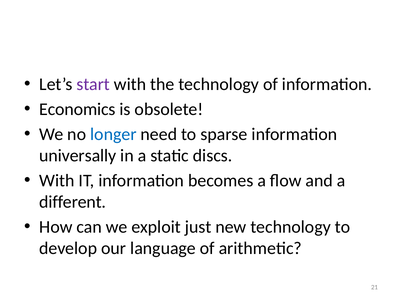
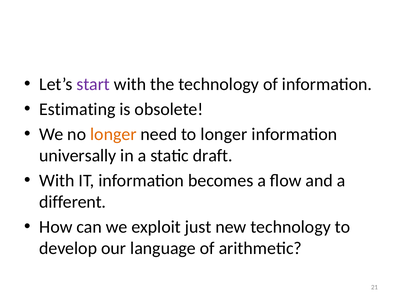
Economics: Economics -> Estimating
longer at (113, 134) colour: blue -> orange
to sparse: sparse -> longer
discs: discs -> draft
